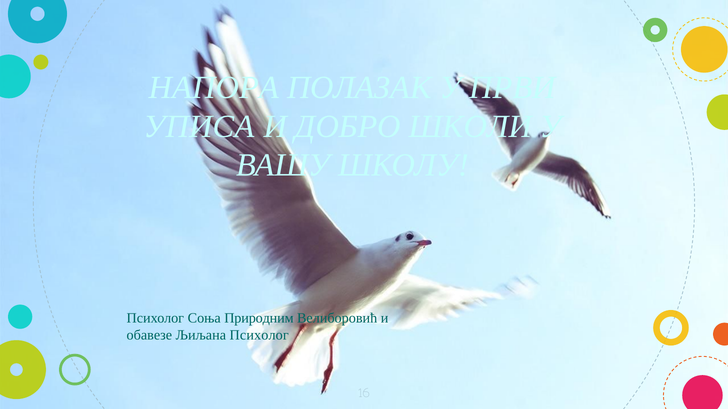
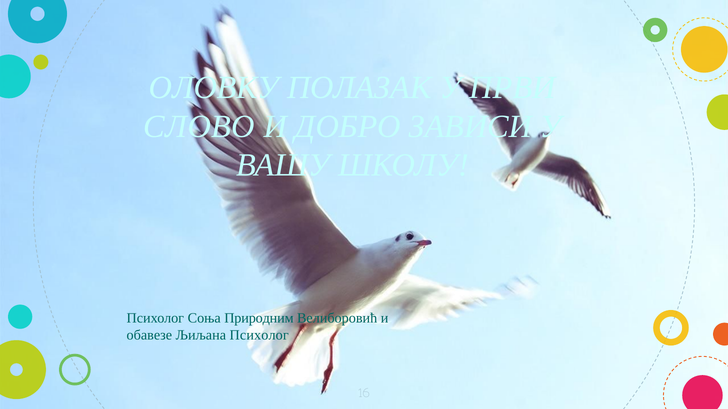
НАПОРА: НАПОРА -> ОЛОВКУ
УПИСА: УПИСА -> СЛОВО
ШКОЛИ: ШКОЛИ -> ЗАВИСИ
